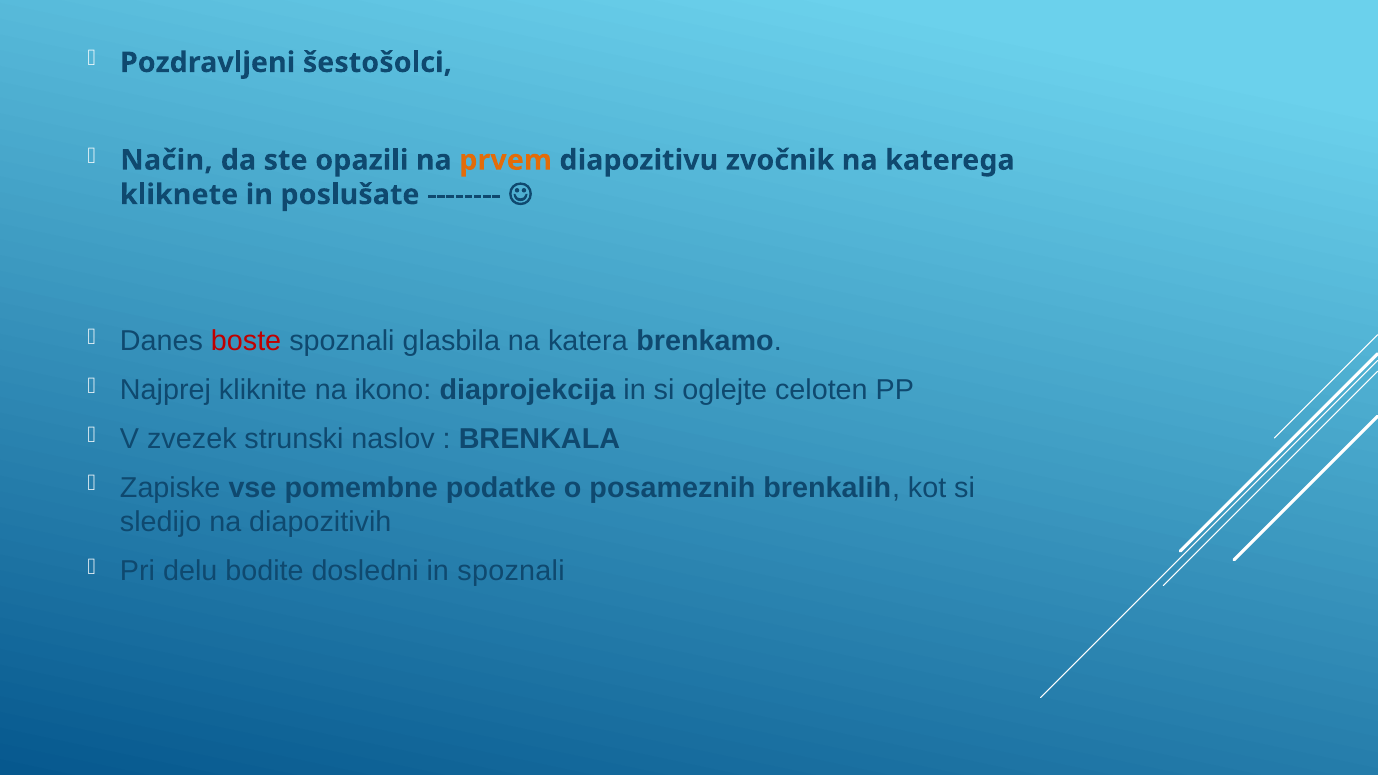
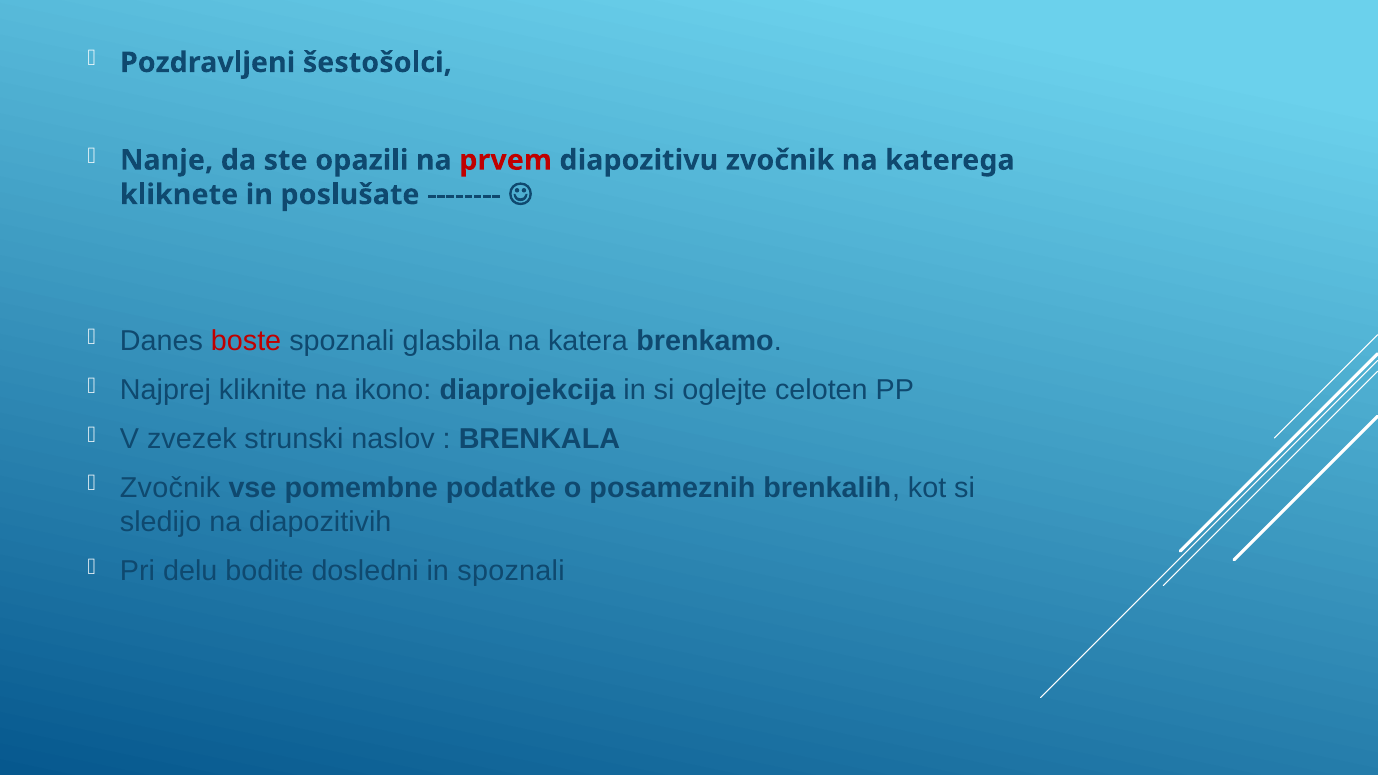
Način: Način -> Nanje
prvem colour: orange -> red
Zapiske at (170, 488): Zapiske -> Zvočnik
